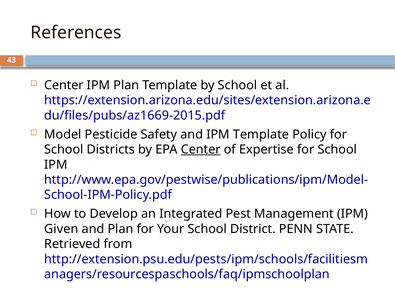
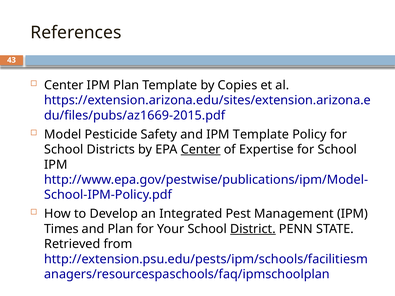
by School: School -> Copies
Given: Given -> Times
District underline: none -> present
